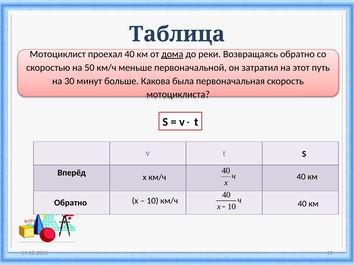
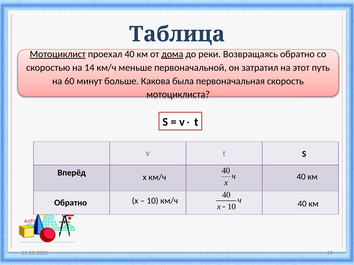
Мотоциклист underline: none -> present
50: 50 -> 14
30: 30 -> 60
